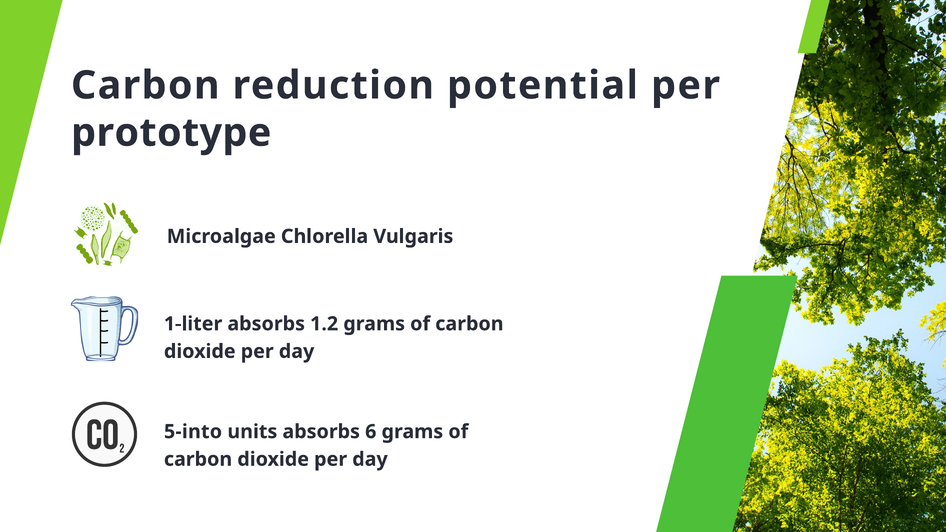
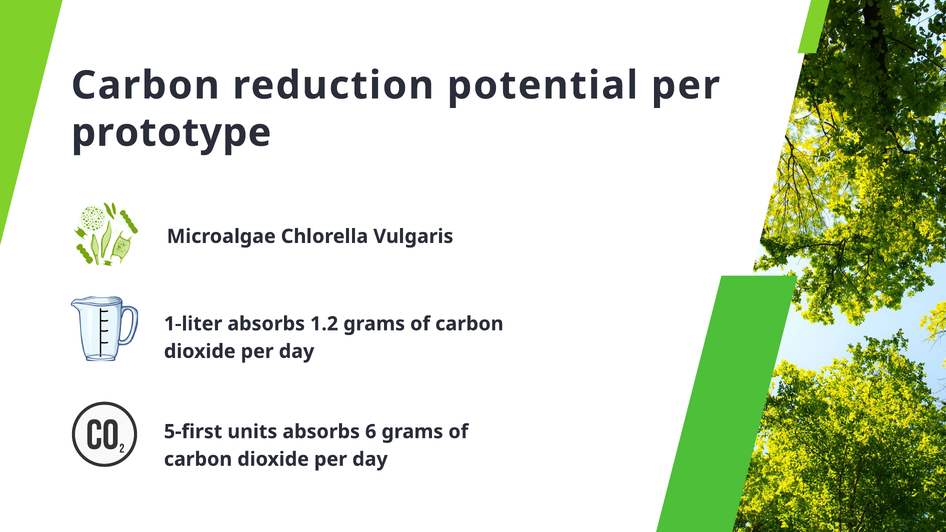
5-into: 5-into -> 5-first
